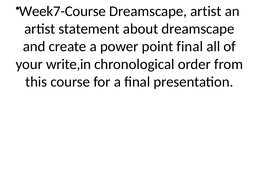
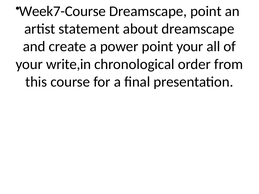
Dreamscape artist: artist -> point
point final: final -> your
